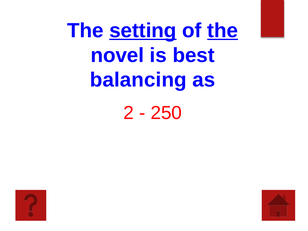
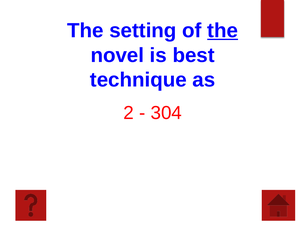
setting underline: present -> none
balancing: balancing -> technique
250: 250 -> 304
